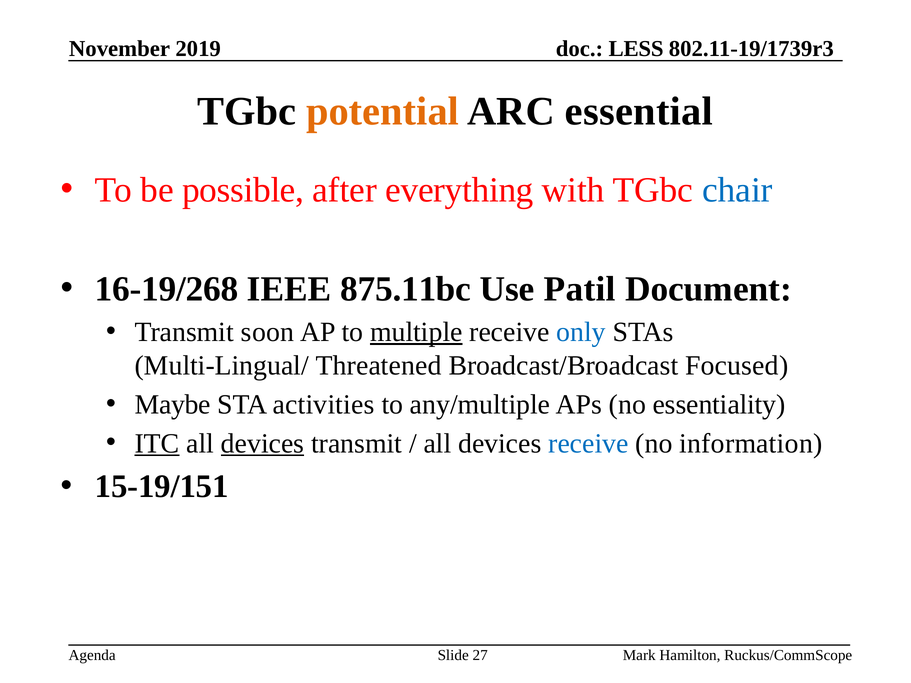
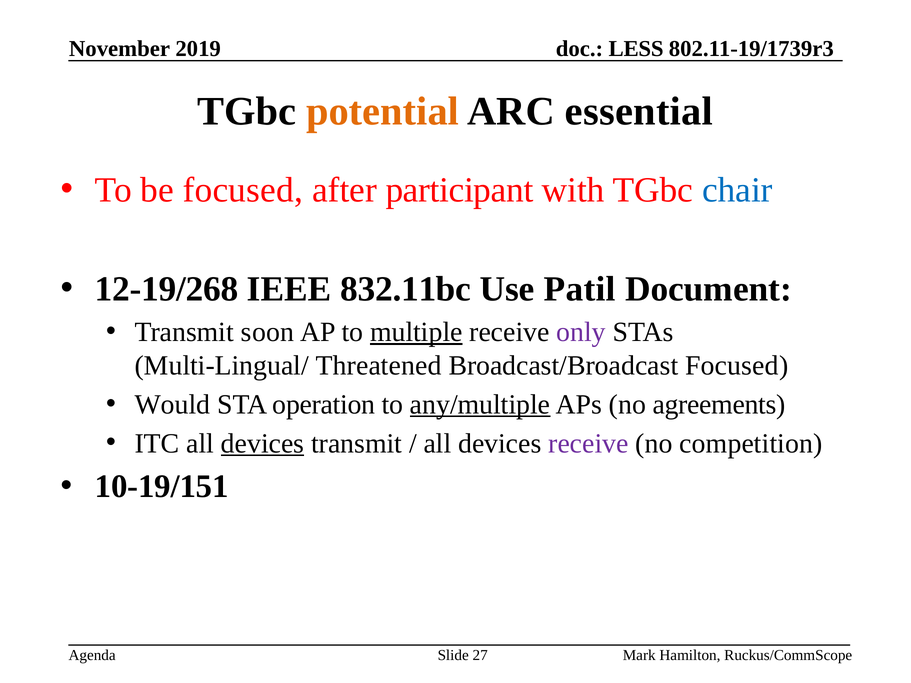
be possible: possible -> focused
everything: everything -> participant
16-19/268: 16-19/268 -> 12-19/268
875.11bc: 875.11bc -> 832.11bc
only colour: blue -> purple
Maybe: Maybe -> Would
activities: activities -> operation
any/multiple underline: none -> present
essentiality: essentiality -> agreements
ITC underline: present -> none
receive at (588, 443) colour: blue -> purple
information: information -> competition
15-19/151: 15-19/151 -> 10-19/151
